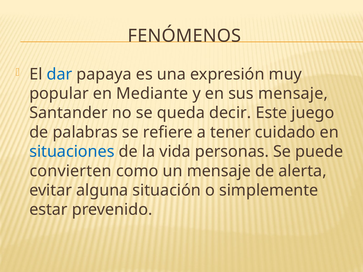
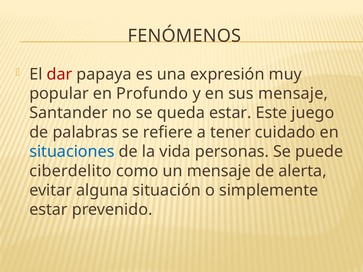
dar colour: blue -> red
Mediante: Mediante -> Profundo
queda decir: decir -> estar
convierten: convierten -> ciberdelito
